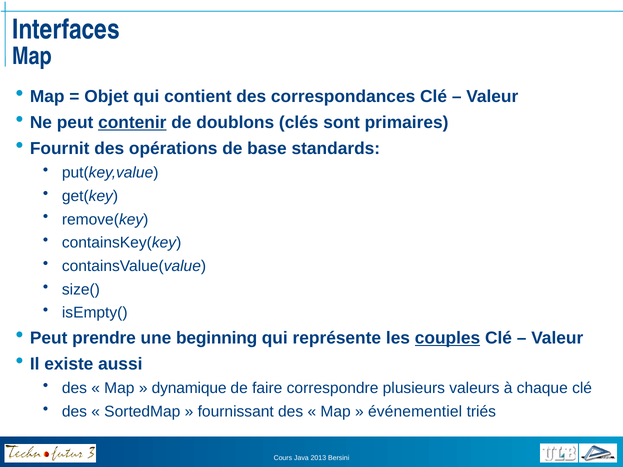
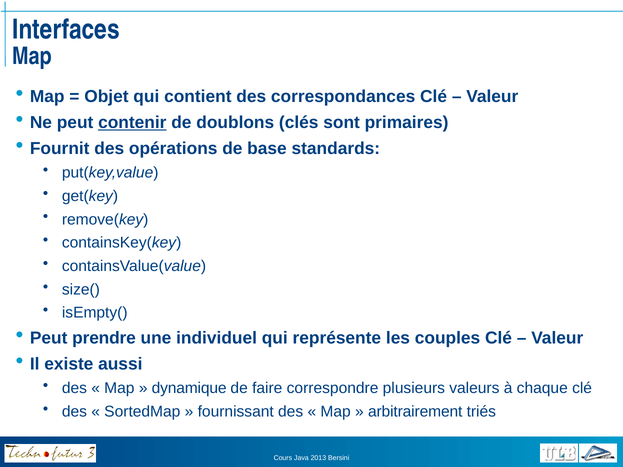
beginning: beginning -> individuel
couples underline: present -> none
événementiel: événementiel -> arbitrairement
